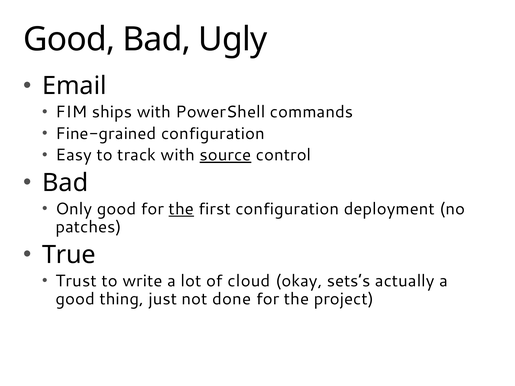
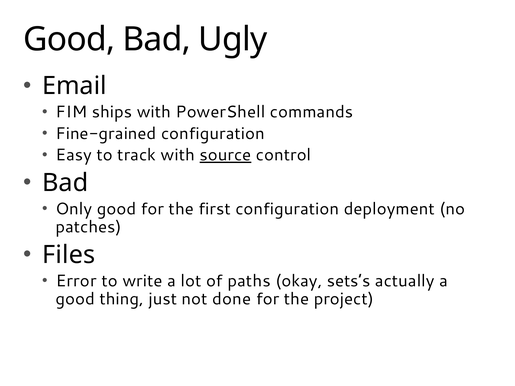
the at (181, 209) underline: present -> none
True: True -> Files
Trust: Trust -> Error
cloud: cloud -> paths
